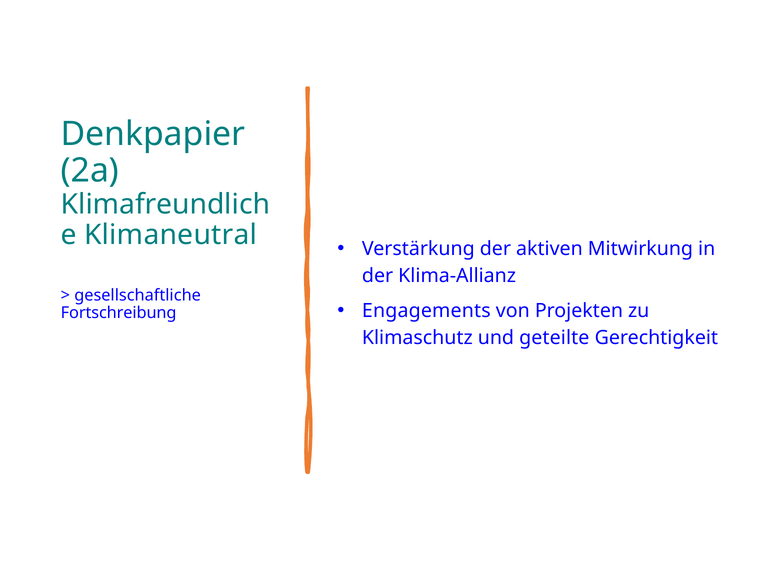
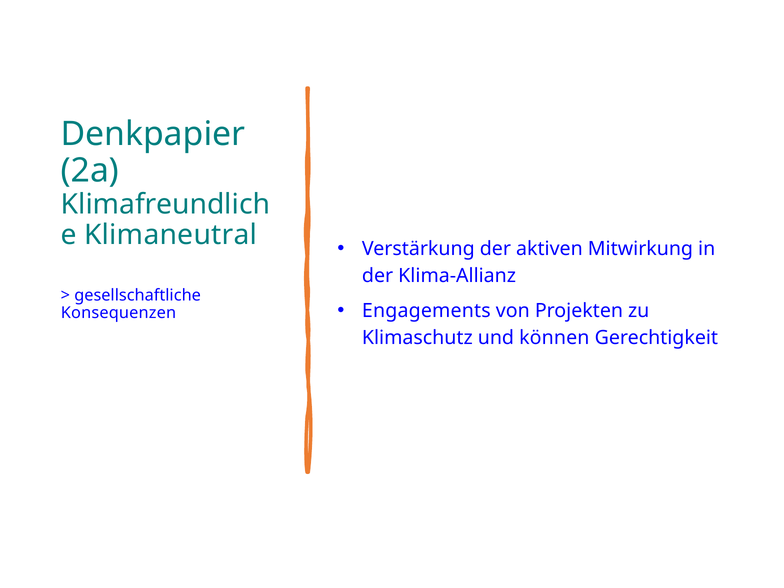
Fortschreibung: Fortschreibung -> Konsequenzen
geteilte: geteilte -> können
